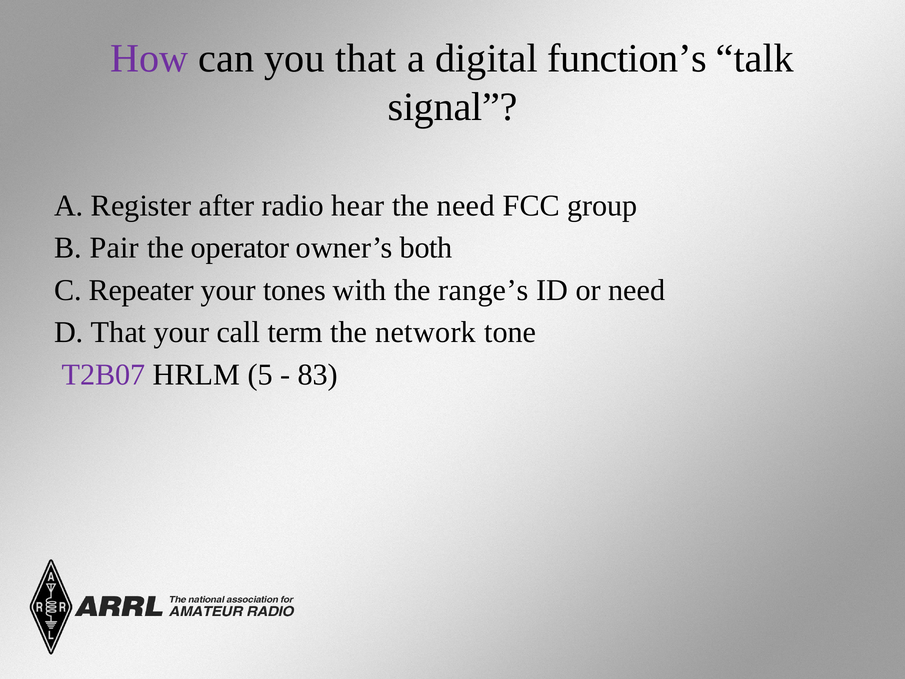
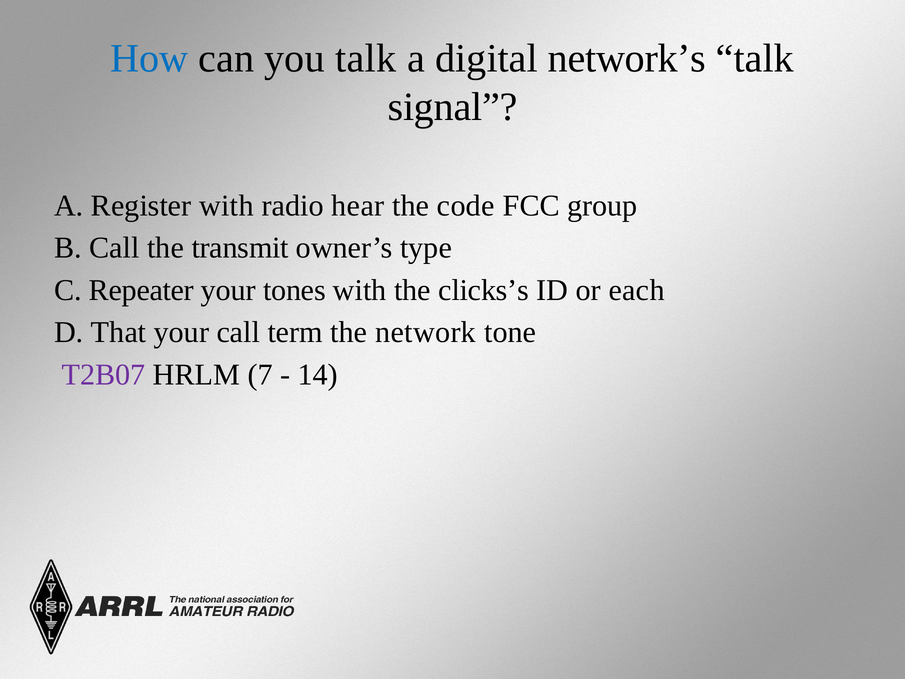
How colour: purple -> blue
you that: that -> talk
function’s: function’s -> network’s
Register after: after -> with
the need: need -> code
B Pair: Pair -> Call
operator: operator -> transmit
both: both -> type
range’s: range’s -> clicks’s
or need: need -> each
5: 5 -> 7
83: 83 -> 14
